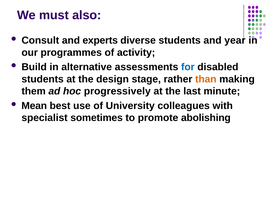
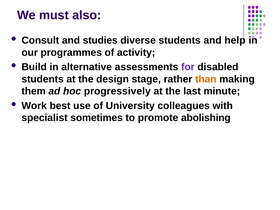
experts: experts -> studies
year: year -> help
for colour: blue -> purple
Mean: Mean -> Work
